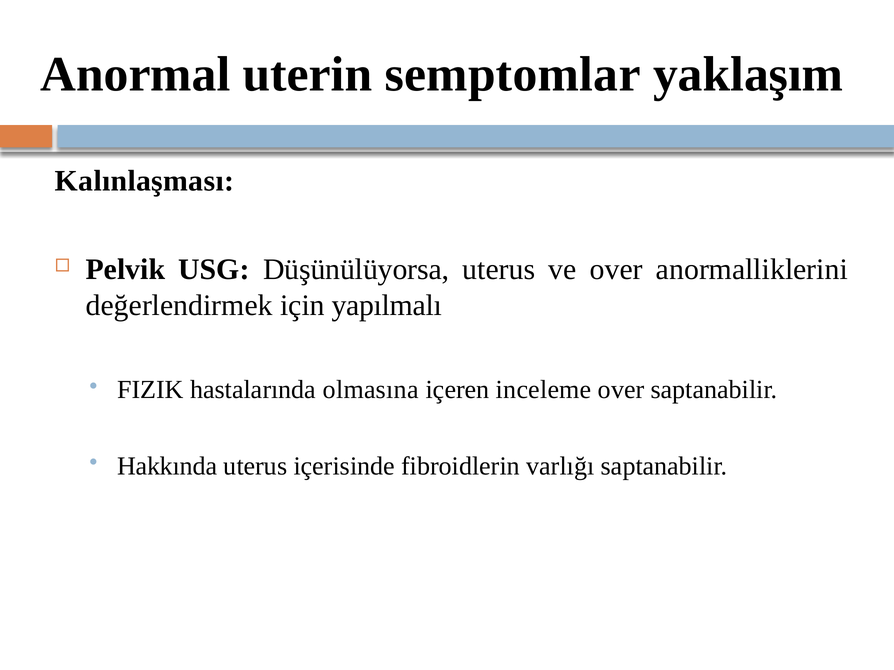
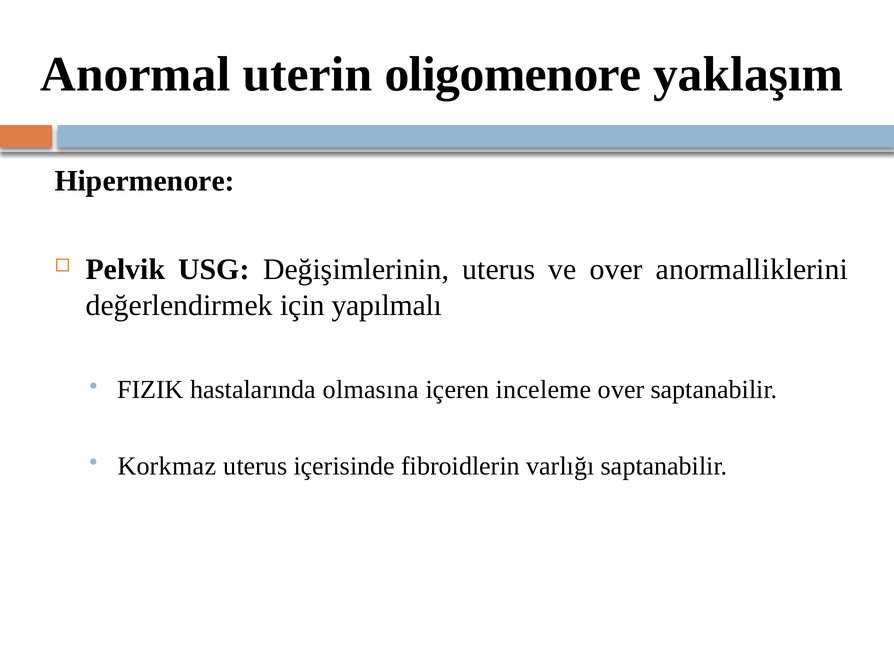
semptomlar: semptomlar -> oligomenore
Kalınlaşması: Kalınlaşması -> Hipermenore
Düşünülüyorsa: Düşünülüyorsa -> Değişimlerinin
Hakkında: Hakkında -> Korkmaz
